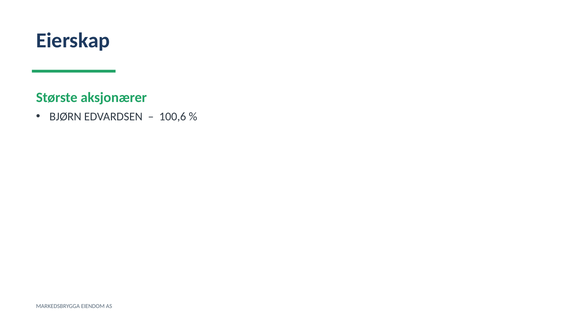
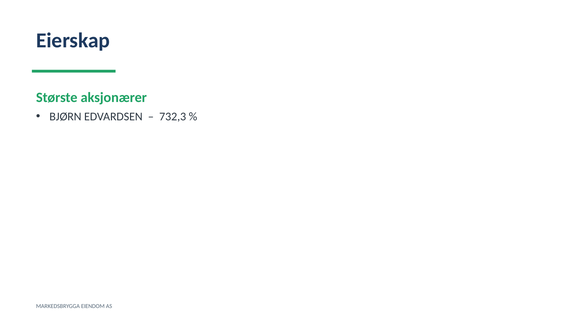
100,6: 100,6 -> 732,3
